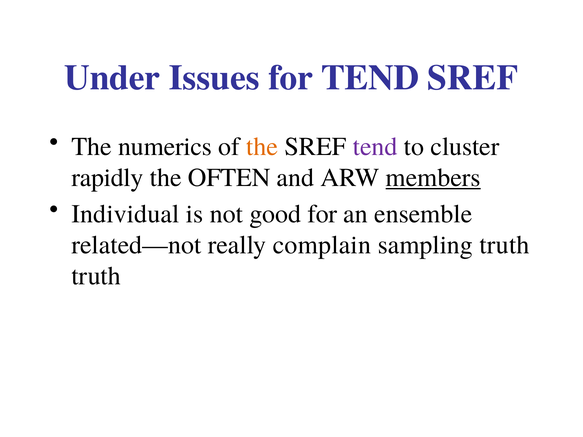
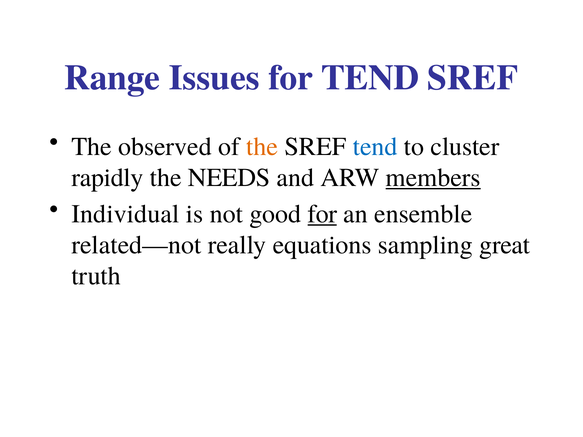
Under: Under -> Range
numerics: numerics -> observed
tend at (375, 147) colour: purple -> blue
OFTEN: OFTEN -> NEEDS
for at (322, 214) underline: none -> present
complain: complain -> equations
sampling truth: truth -> great
